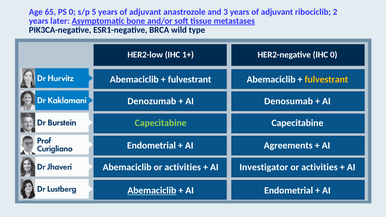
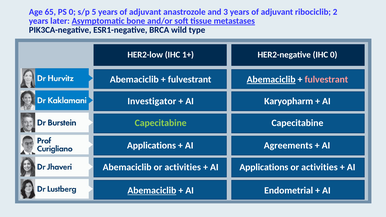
Abemaciclib at (271, 80) underline: none -> present
fulvestrant at (326, 80) colour: yellow -> pink
Denozumab: Denozumab -> Investigator
Denosumab: Denosumab -> Karyopharm
Endometrial at (151, 146): Endometrial -> Applications
Investigator at (264, 167): Investigator -> Applications
